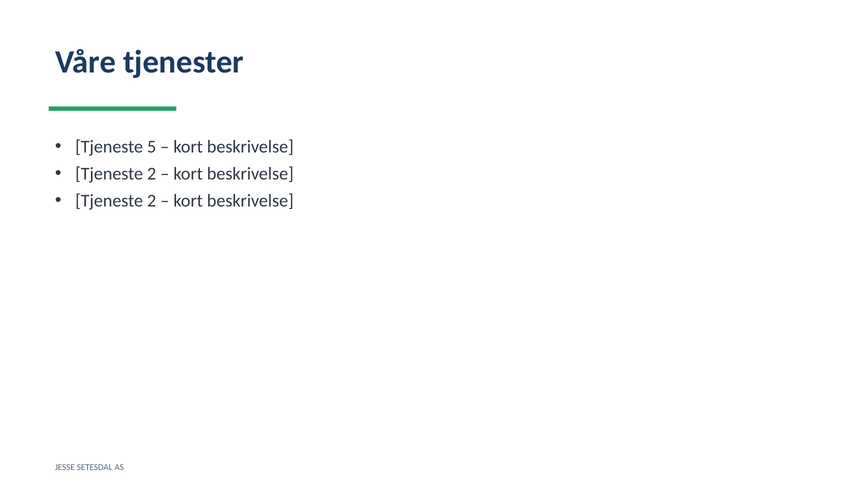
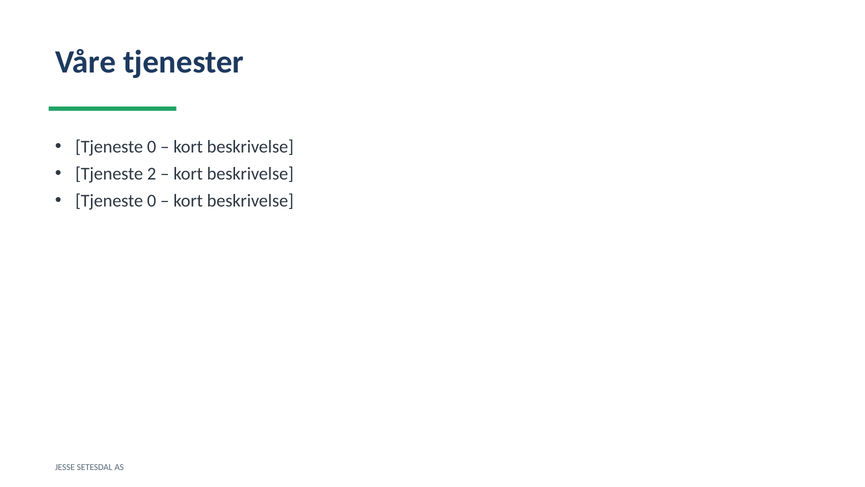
5 at (152, 147): 5 -> 0
2 at (152, 201): 2 -> 0
